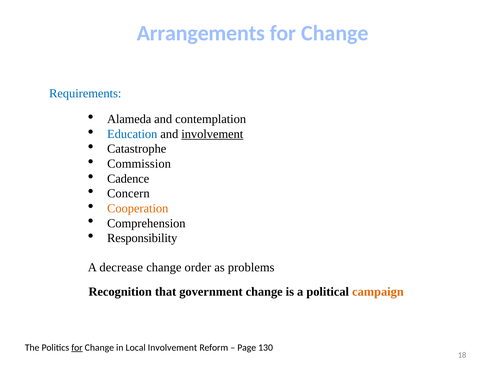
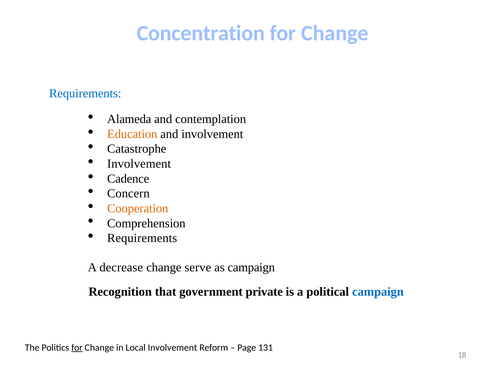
Arrangements: Arrangements -> Concentration
Education colour: blue -> orange
involvement at (212, 134) underline: present -> none
Commission at (139, 164): Commission -> Involvement
Responsibility at (142, 238): Responsibility -> Requirements
order: order -> serve
as problems: problems -> campaign
government change: change -> private
campaign at (378, 292) colour: orange -> blue
130: 130 -> 131
